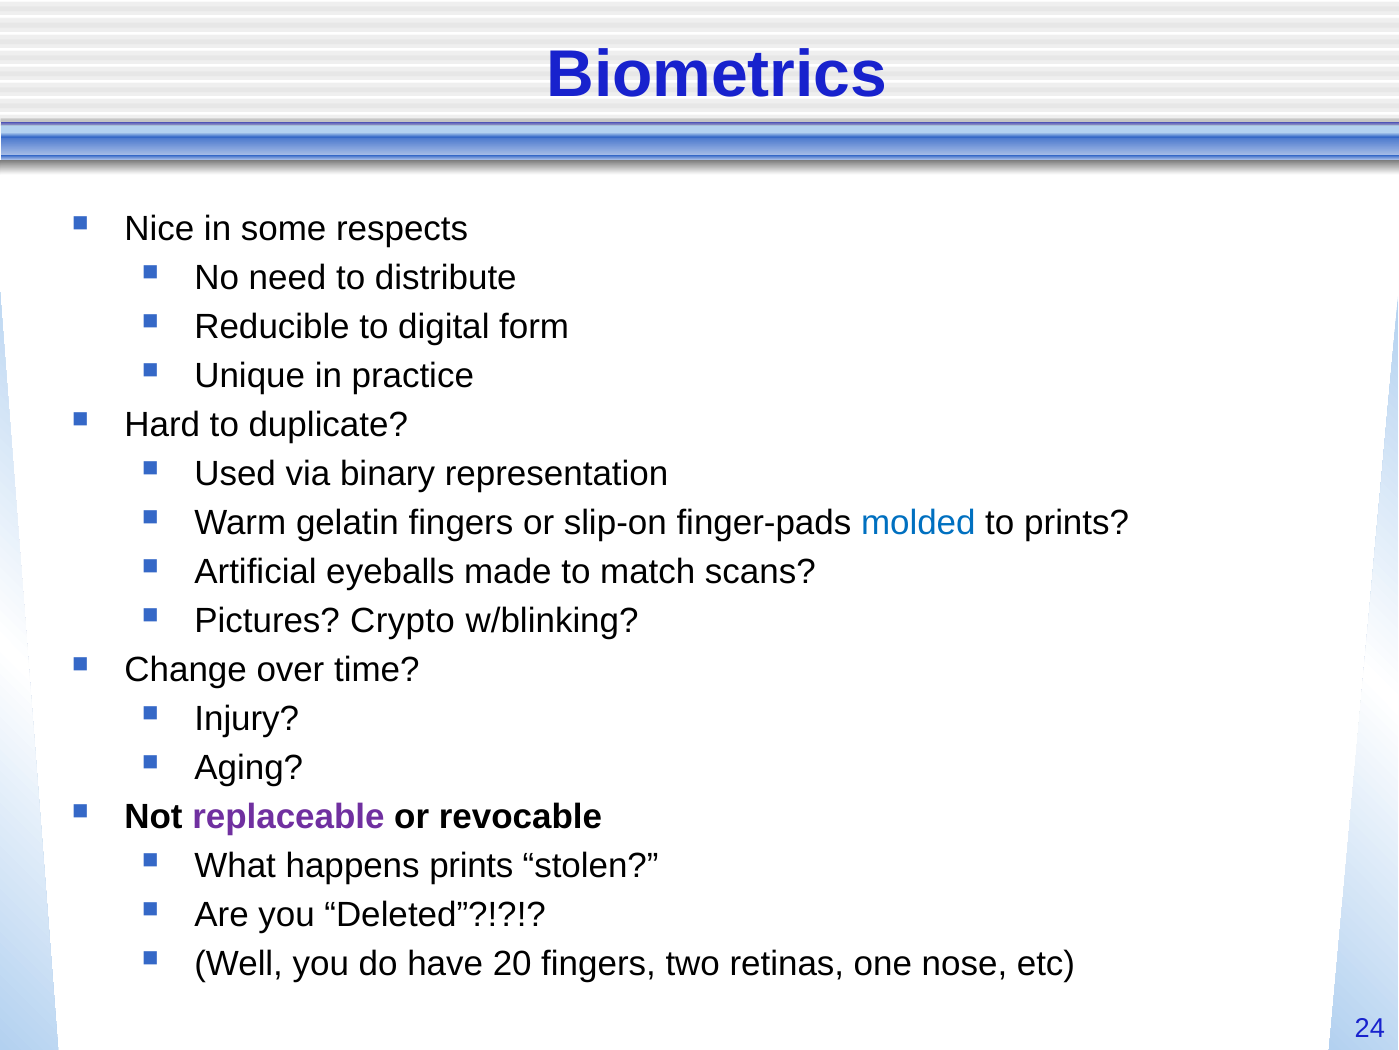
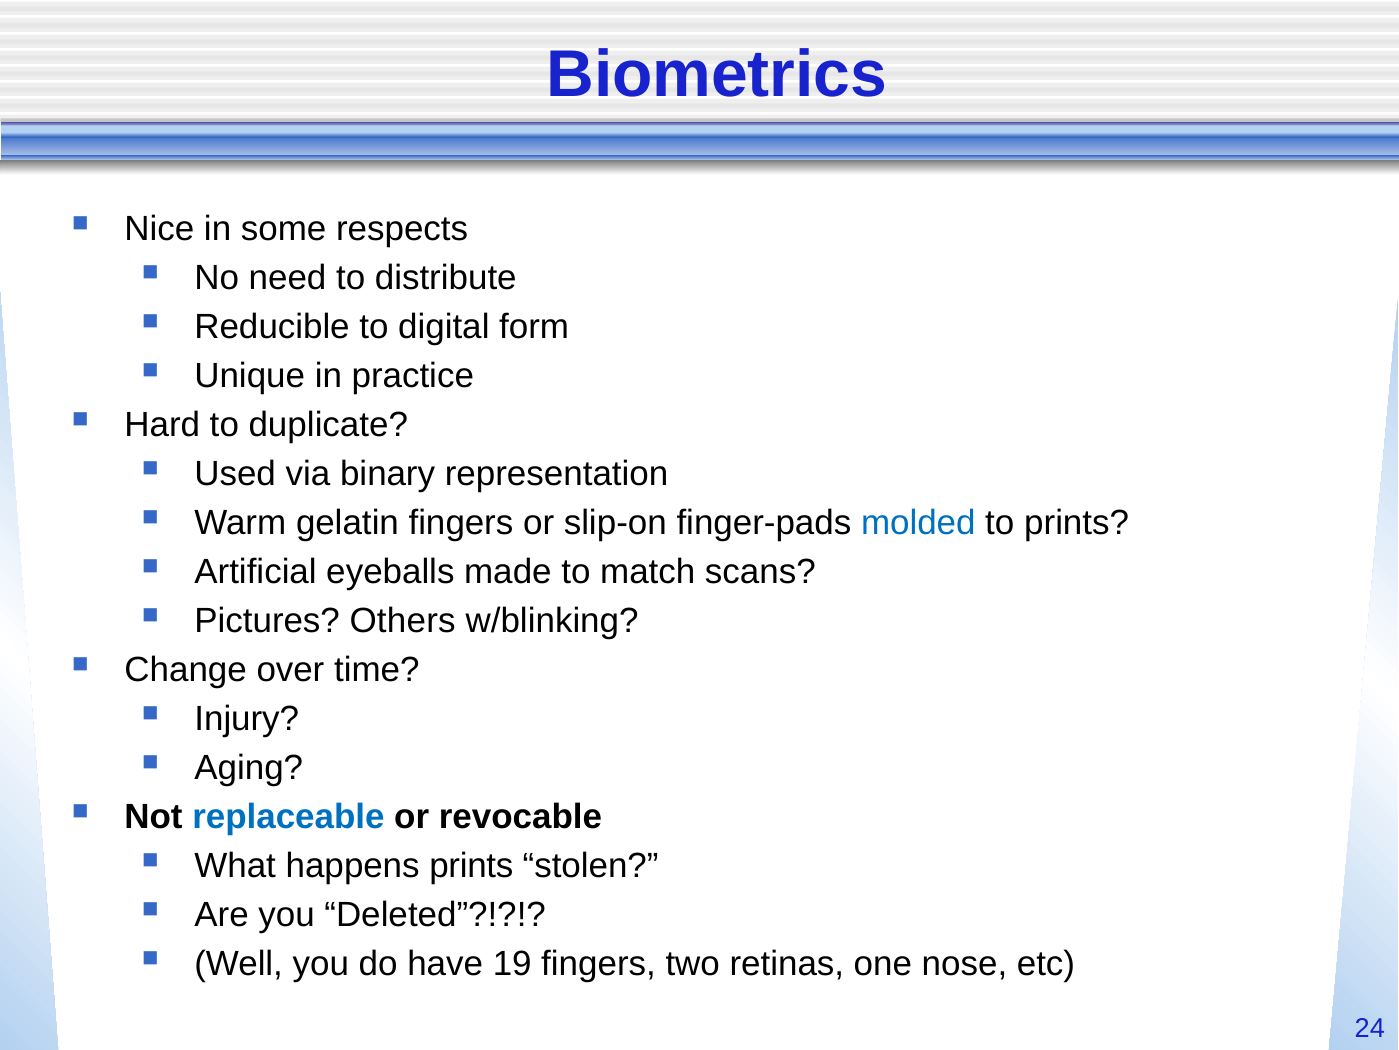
Crypto: Crypto -> Others
replaceable colour: purple -> blue
20: 20 -> 19
